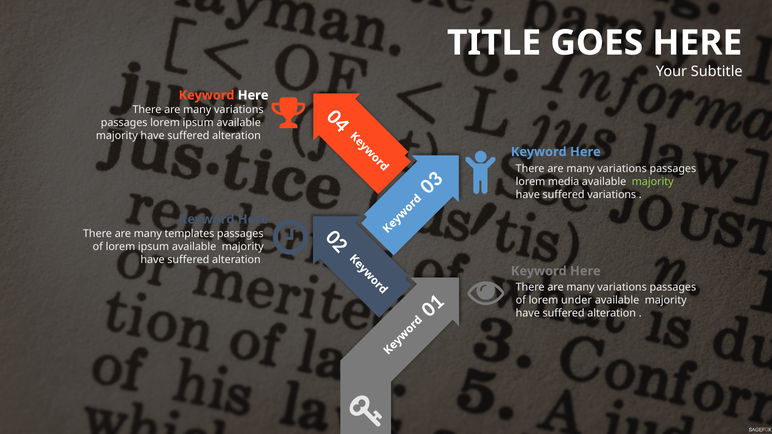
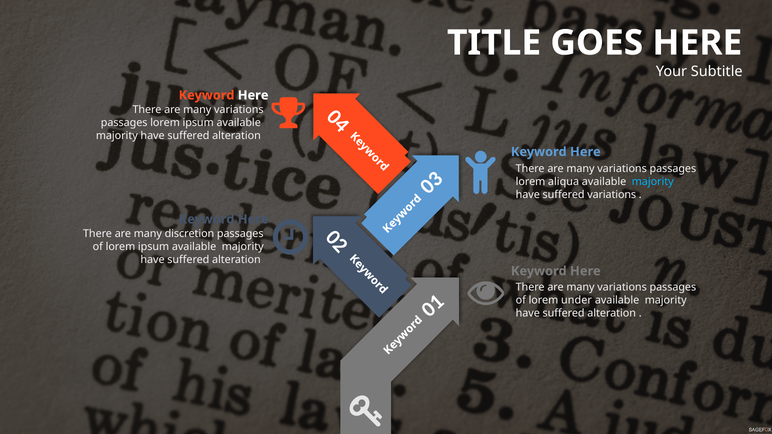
media: media -> aliqua
majority at (653, 182) colour: light green -> light blue
templates: templates -> discretion
